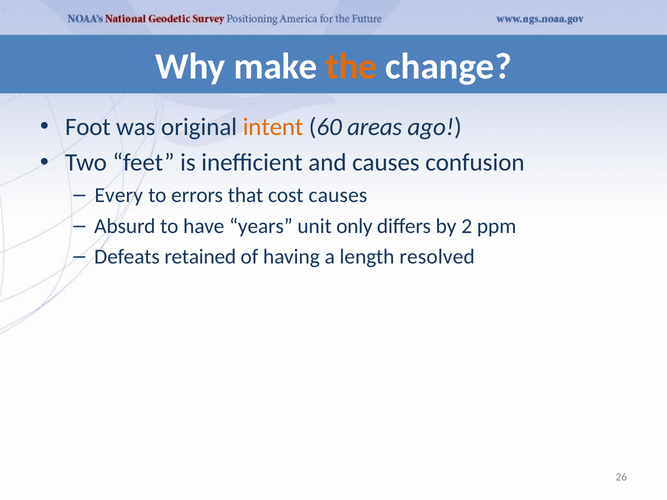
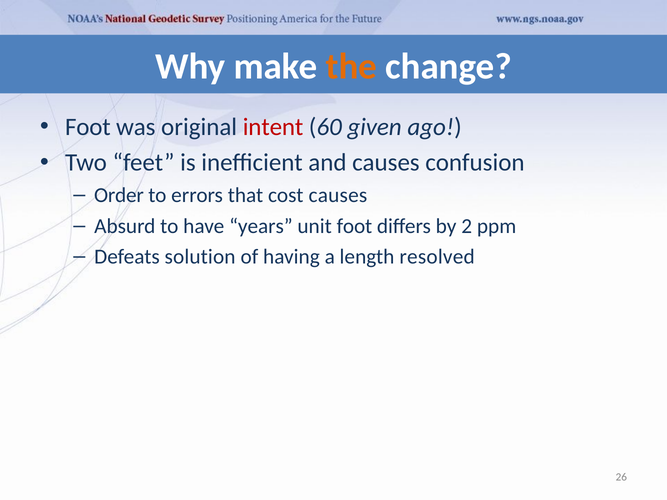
intent colour: orange -> red
areas: areas -> given
Every: Every -> Order
unit only: only -> foot
retained: retained -> solution
